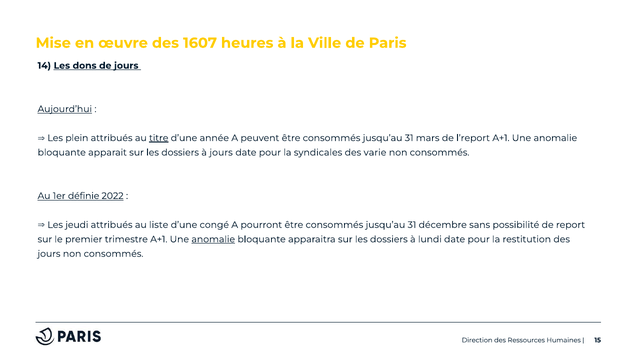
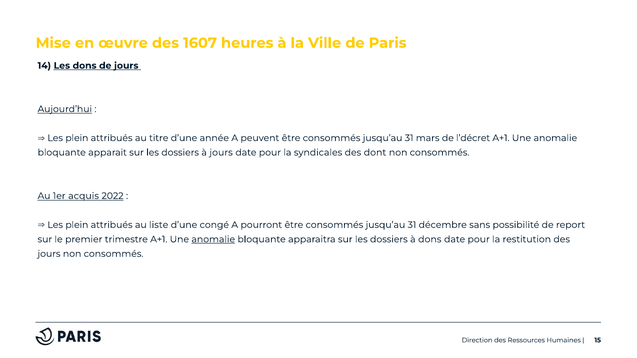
titre underline: present -> none
l’report: l’report -> l’décret
varie: varie -> dont
définie: définie -> acquis
jeudi at (77, 225): jeudi -> plein
à lundi: lundi -> dons
